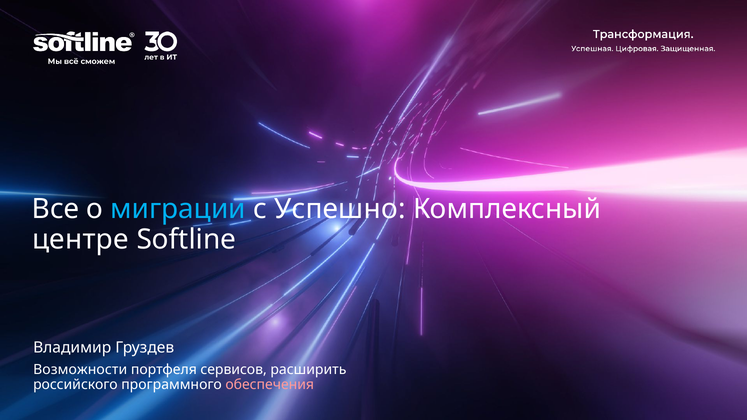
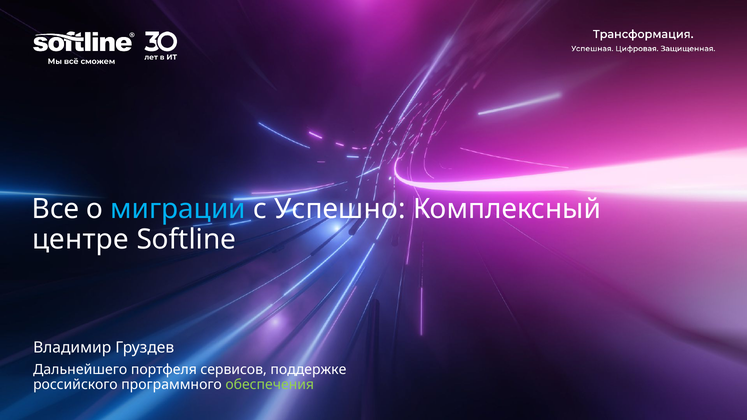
Возможности: Возможности -> Дальнейшего
расширить: расширить -> поддержке
обеспечения colour: pink -> light green
